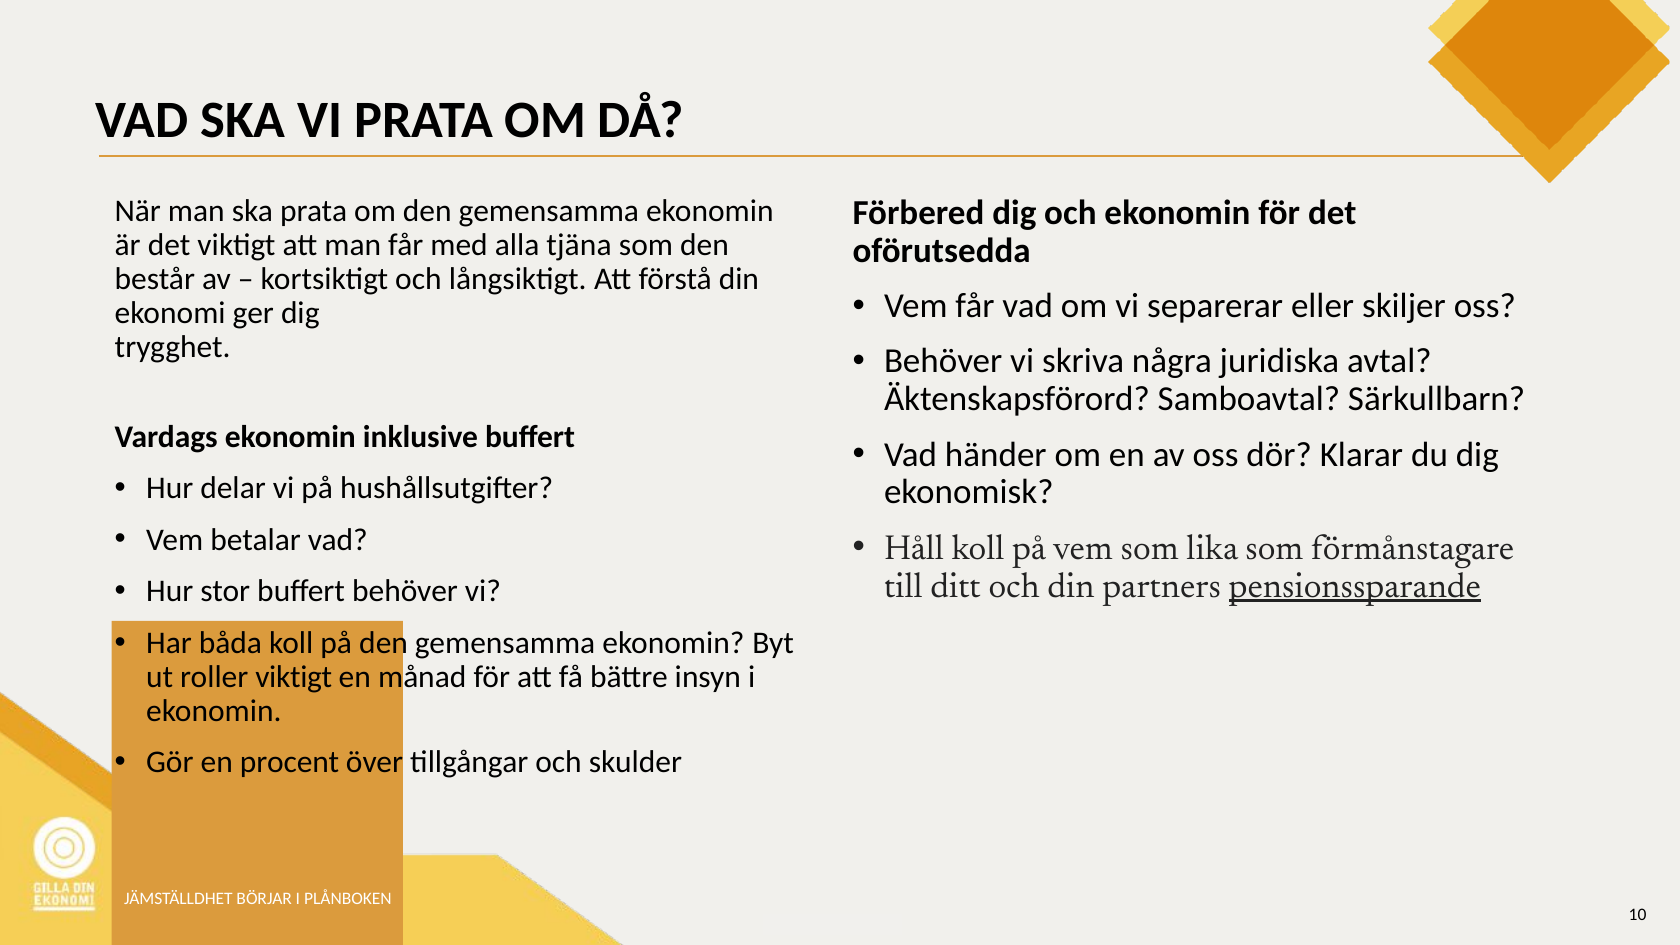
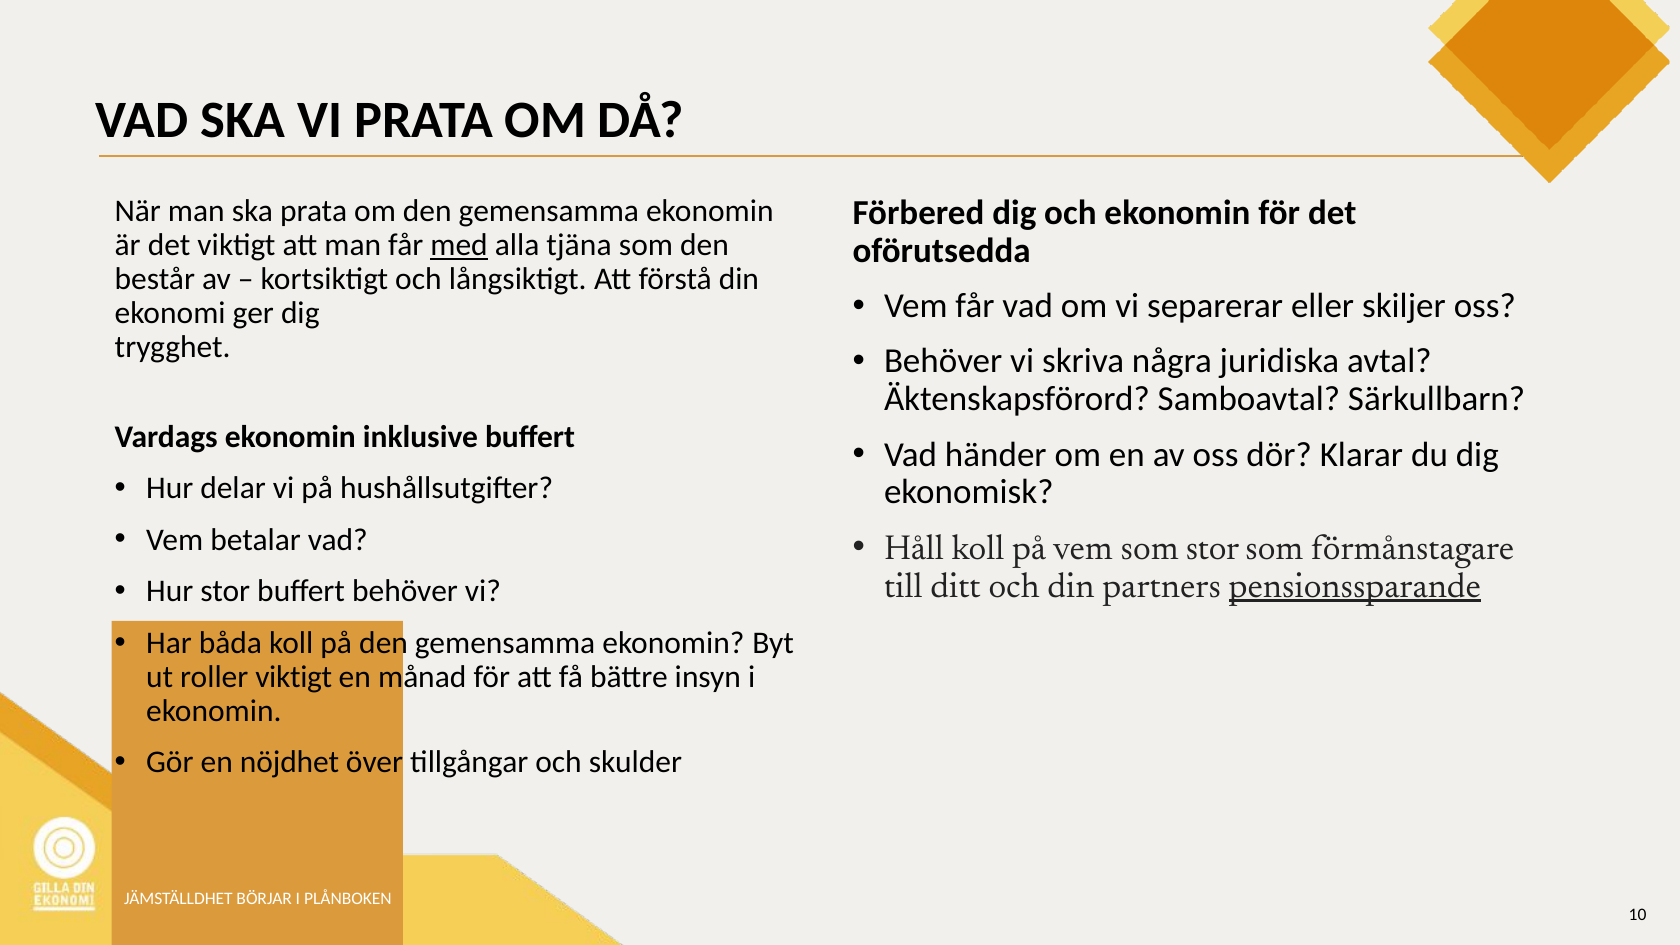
med underline: none -> present
som lika: lika -> stor
procent: procent -> nöjdhet
